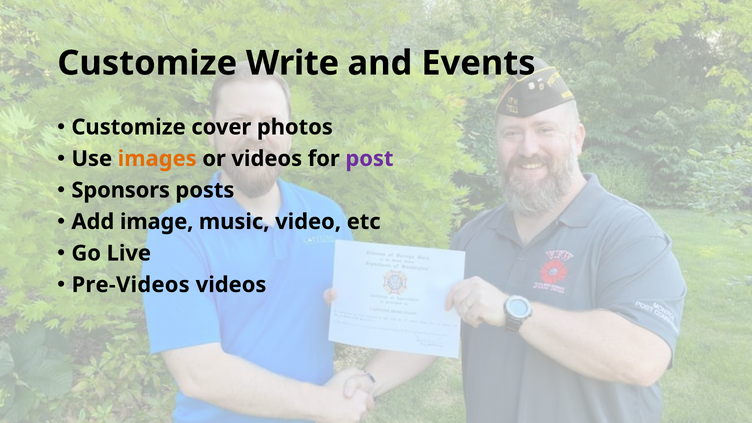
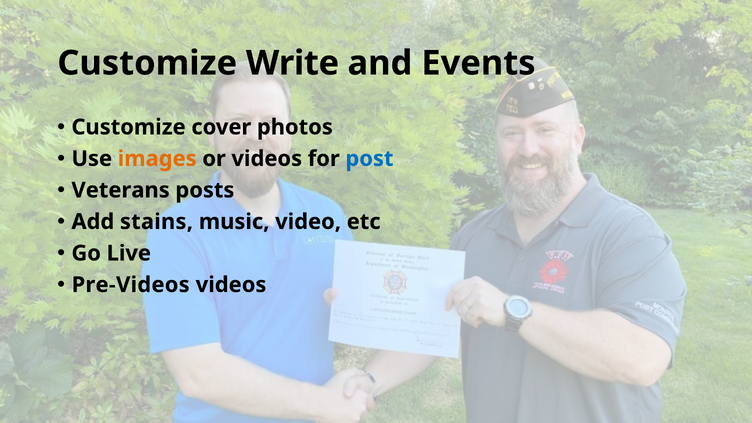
post colour: purple -> blue
Sponsors: Sponsors -> Veterans
image: image -> stains
